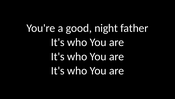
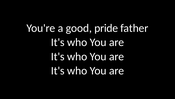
night: night -> pride
